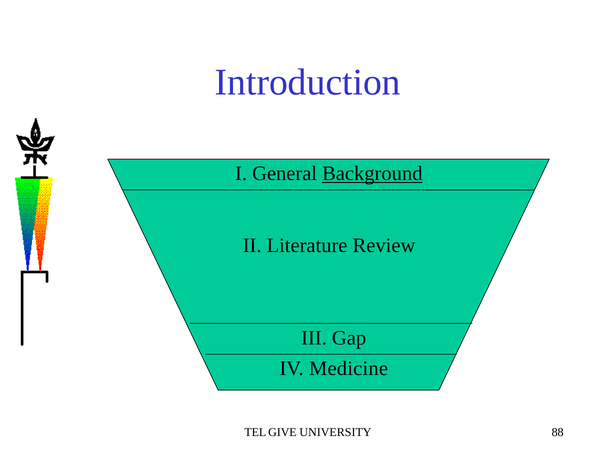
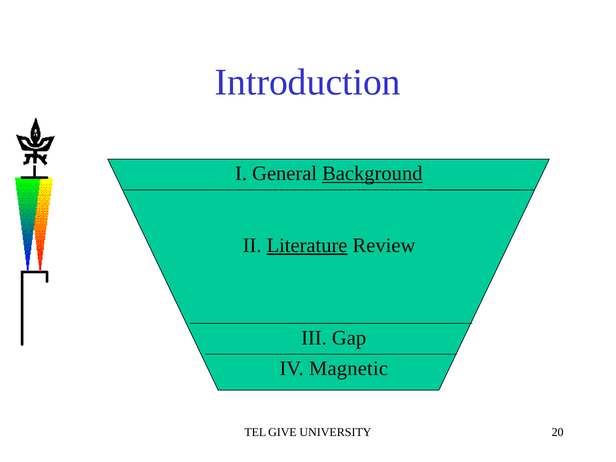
Literature underline: none -> present
Medicine: Medicine -> Magnetic
88: 88 -> 20
